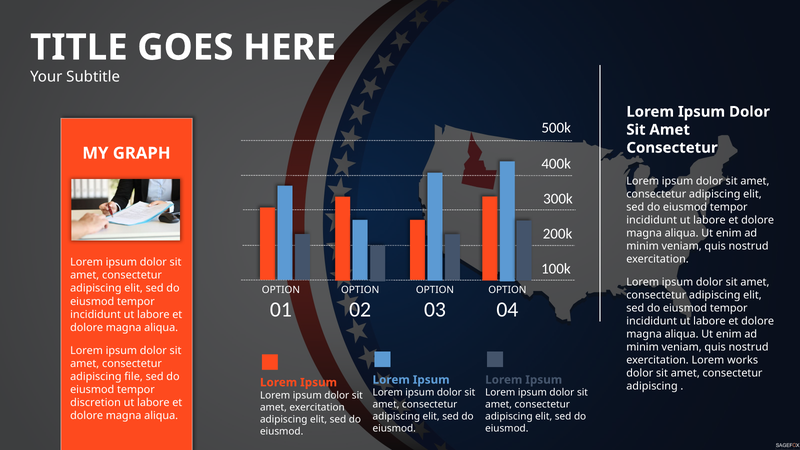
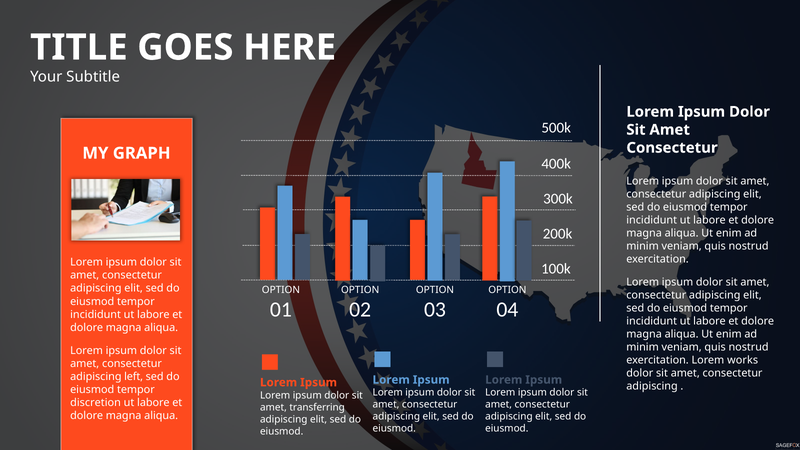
file: file -> left
amet exercitation: exercitation -> transferring
